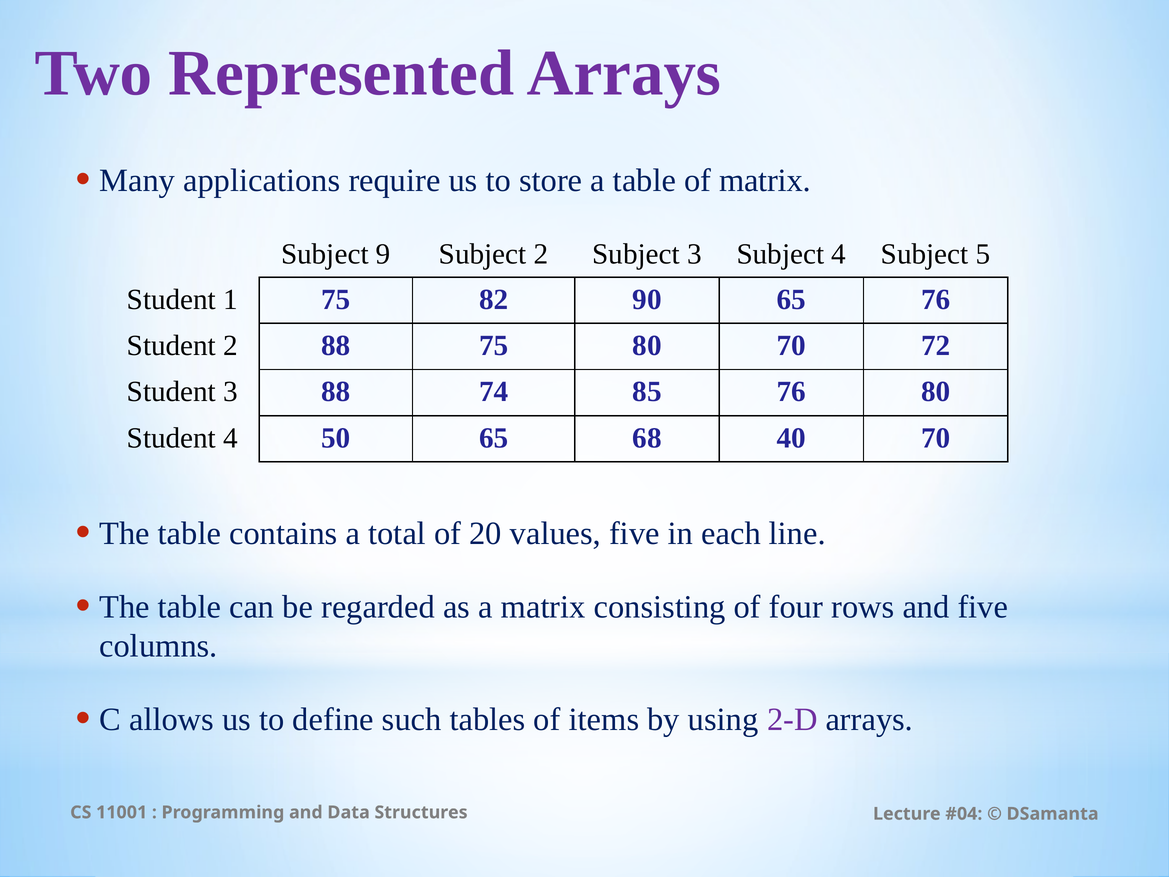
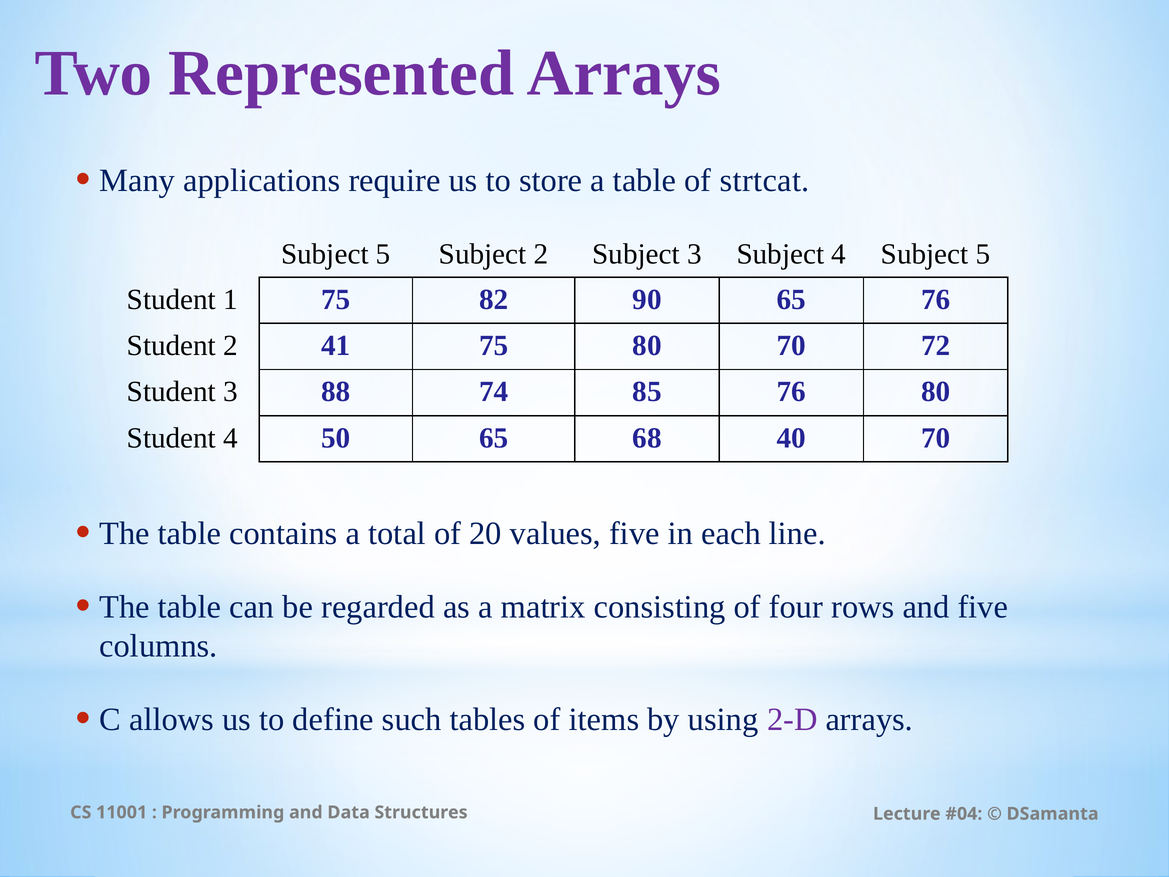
of matrix: matrix -> strtcat
9 at (383, 254): 9 -> 5
2 88: 88 -> 41
